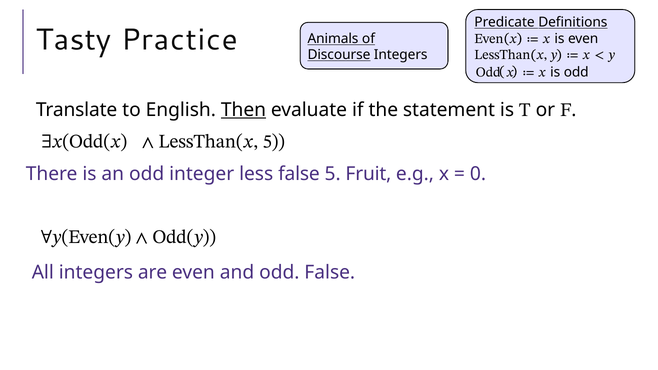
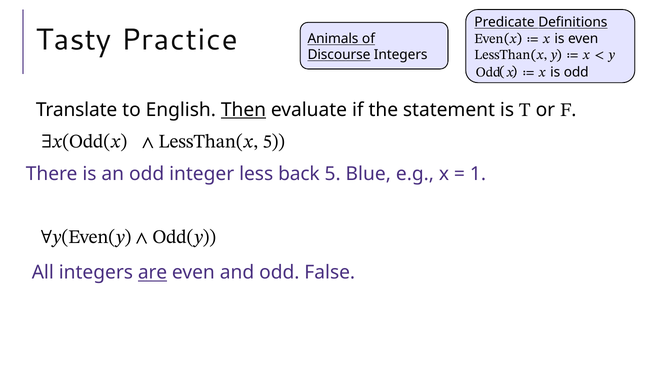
less false: false -> back
Fruit: Fruit -> Blue
0: 0 -> 1
are underline: none -> present
